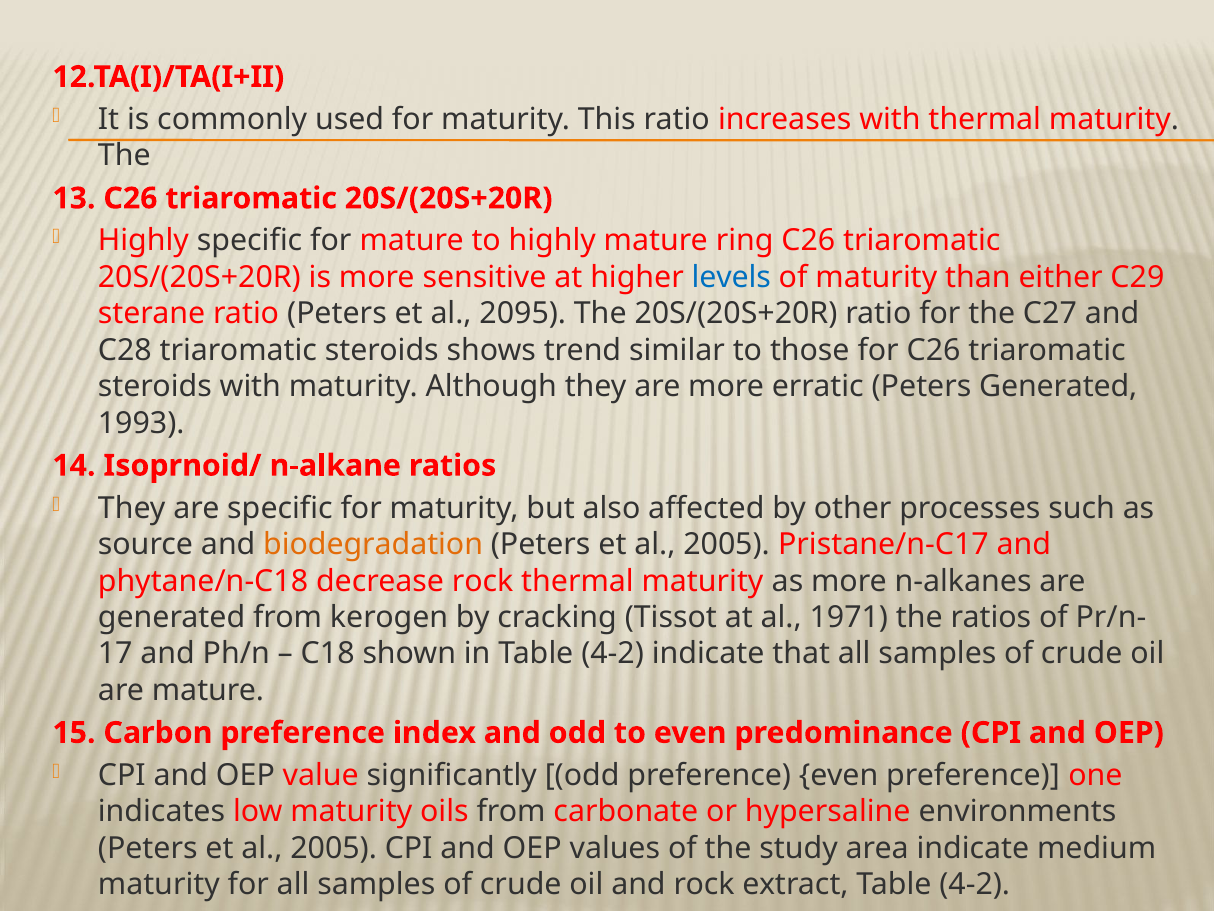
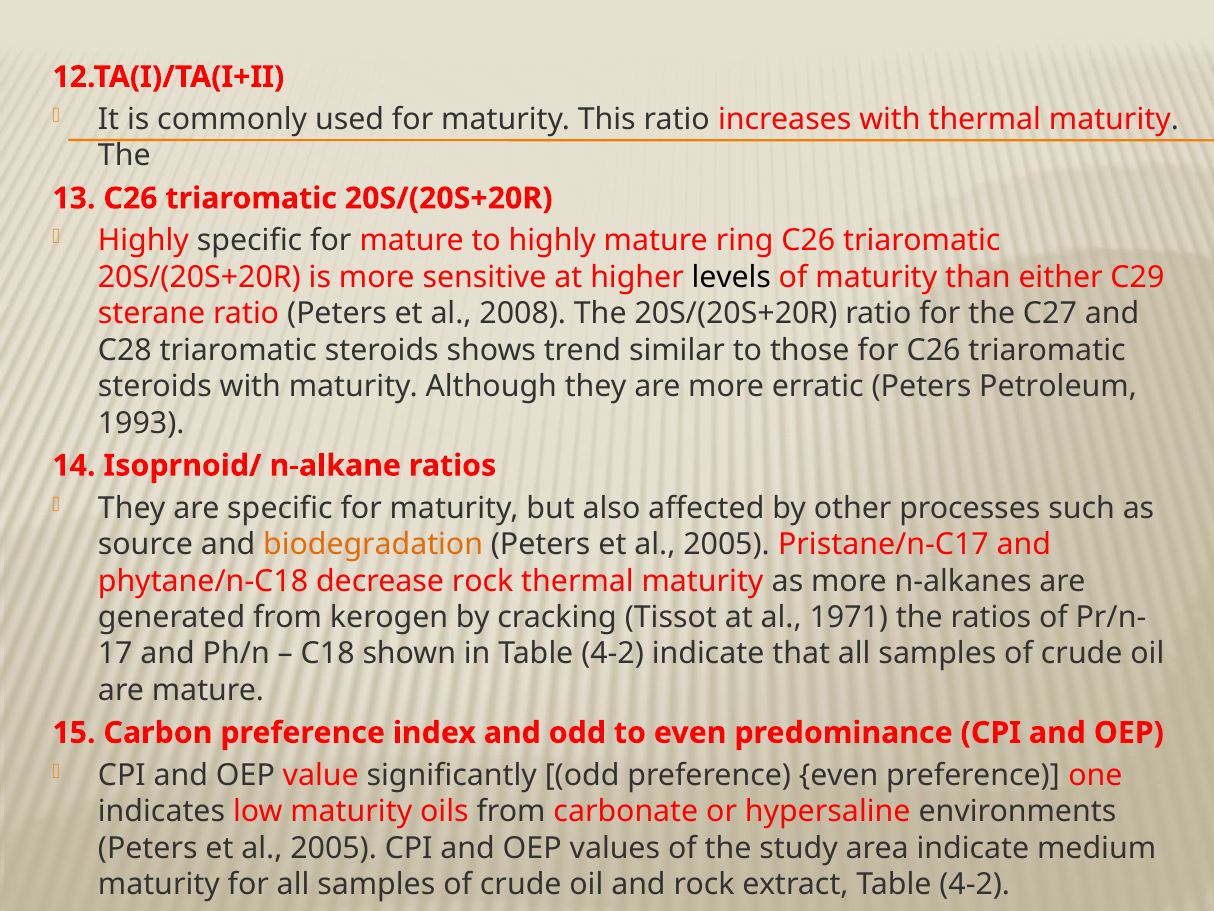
levels colour: blue -> black
2095: 2095 -> 2008
Peters Generated: Generated -> Petroleum
